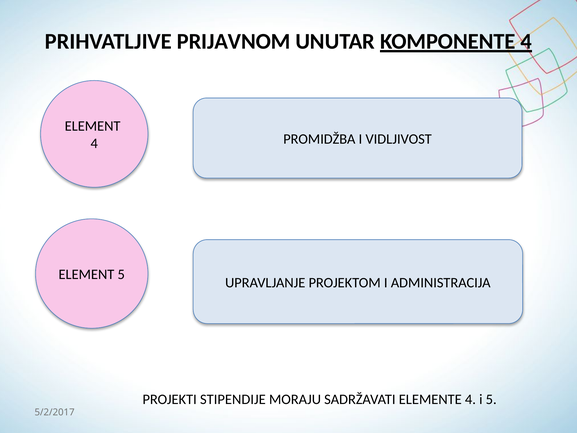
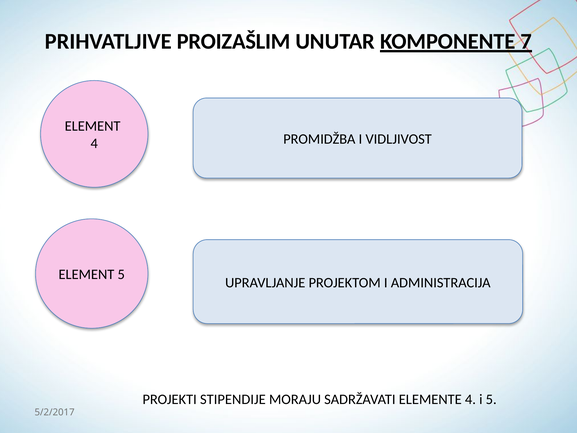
PRIJAVNOM: PRIJAVNOM -> PROIZAŠLIM
KOMPONENTE 4: 4 -> 7
